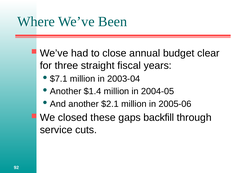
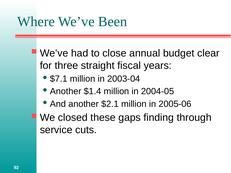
backfill: backfill -> finding
